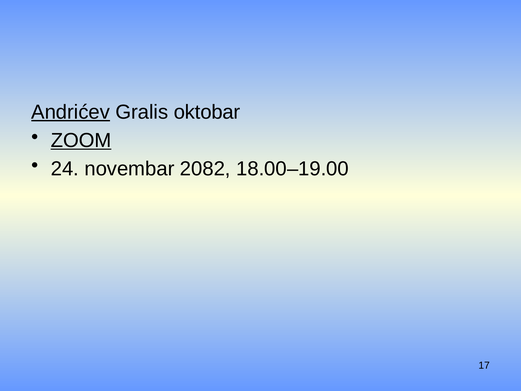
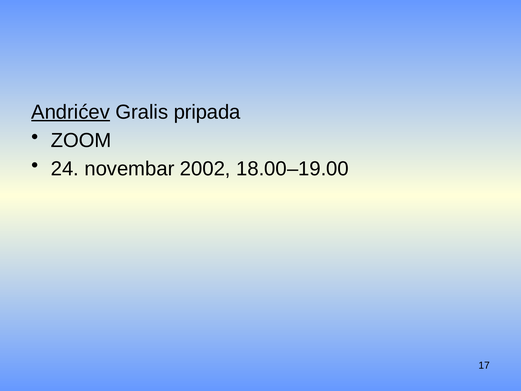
oktobar: oktobar -> pripada
ZOOM underline: present -> none
2082: 2082 -> 2002
